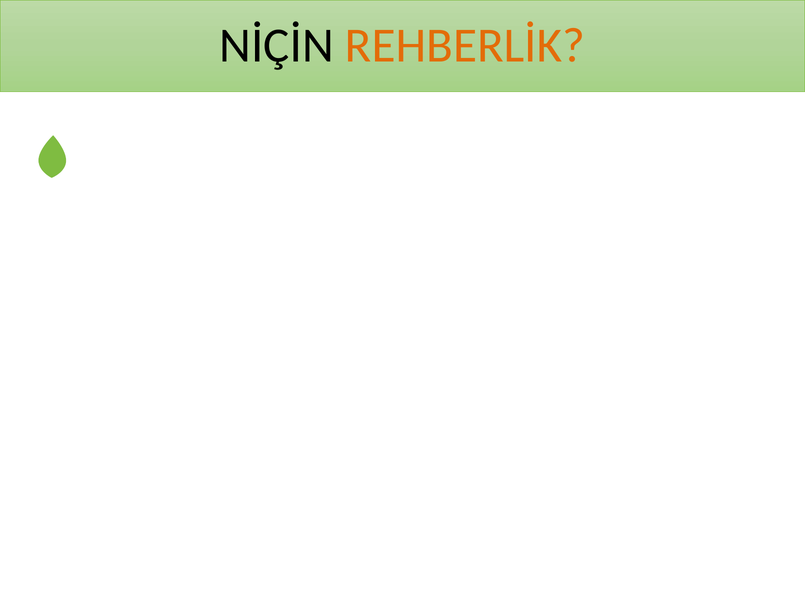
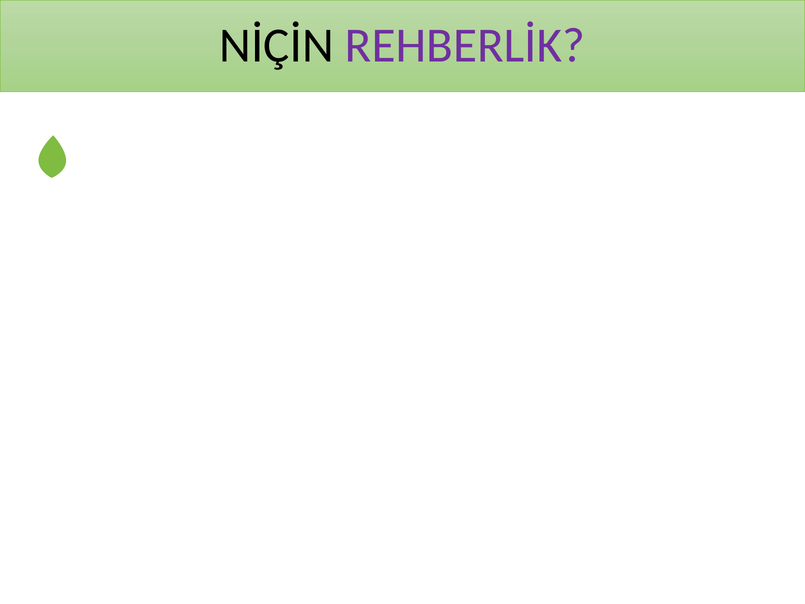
REHBERLİK colour: orange -> purple
